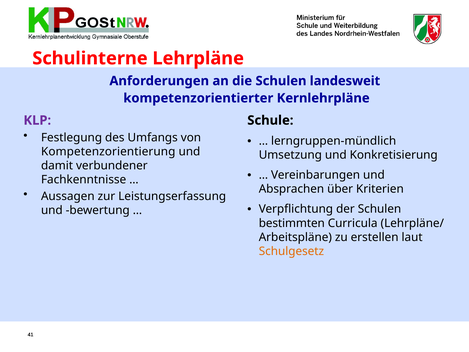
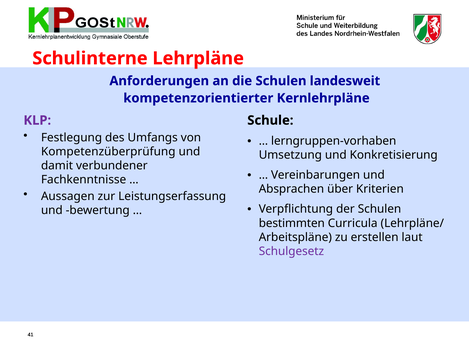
lerngruppen-mündlich: lerngruppen-mündlich -> lerngruppen-vorhaben
Kompetenzorientierung: Kompetenzorientierung -> Kompetenzüberprüfung
Schulgesetz colour: orange -> purple
